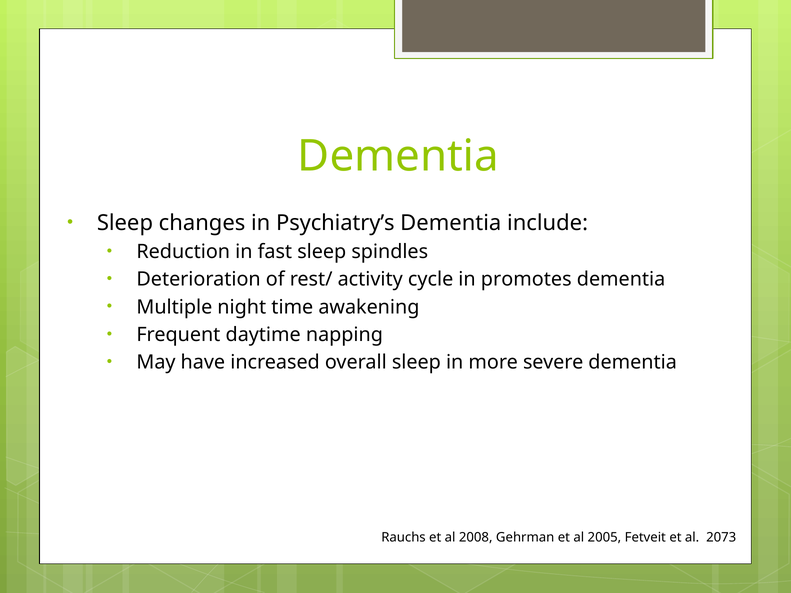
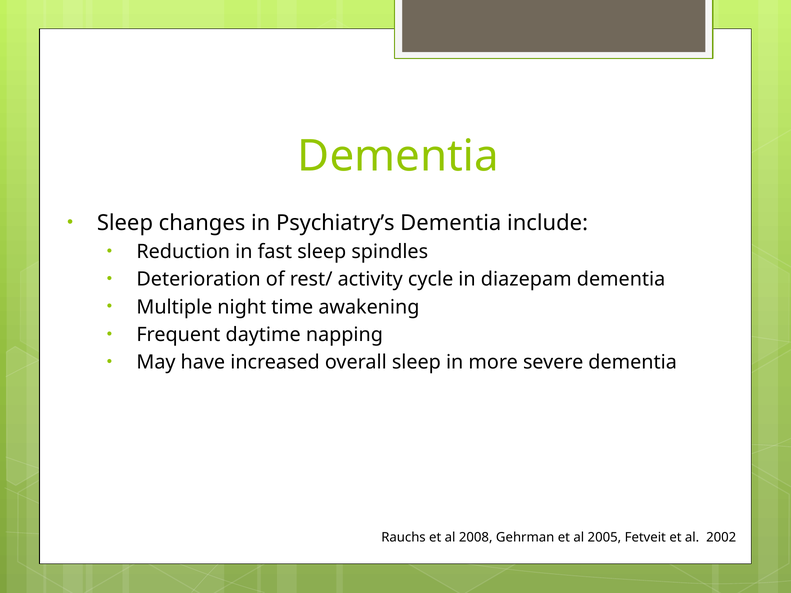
promotes: promotes -> diazepam
2073: 2073 -> 2002
